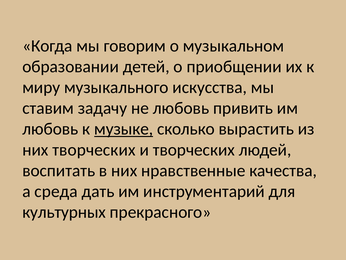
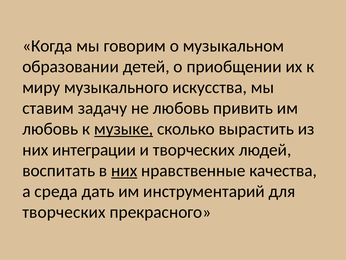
них творческих: творческих -> интеграции
них at (124, 170) underline: none -> present
культурных at (64, 212): культурных -> творческих
